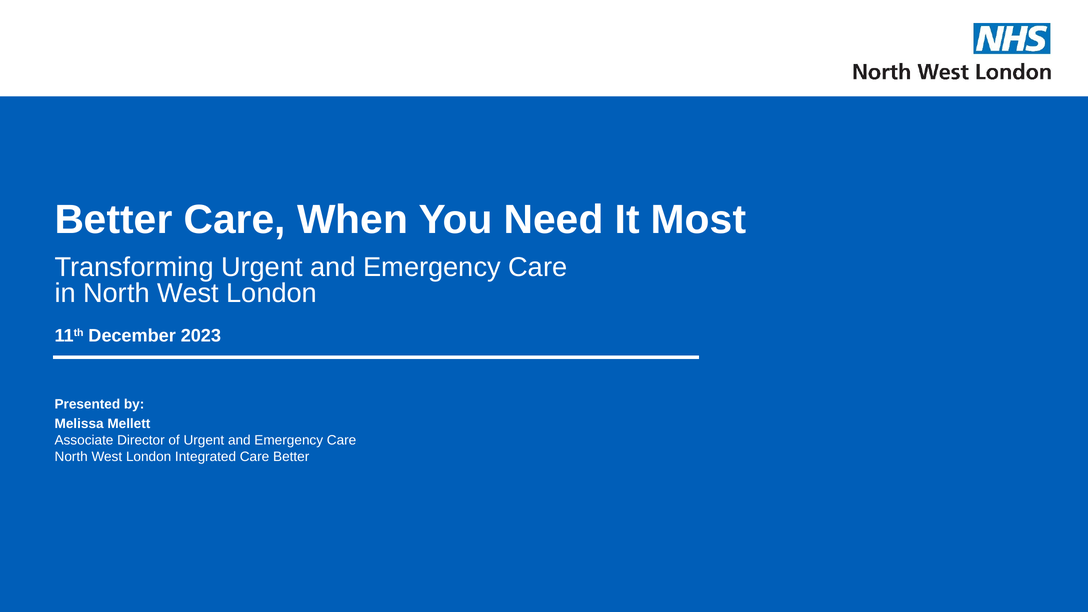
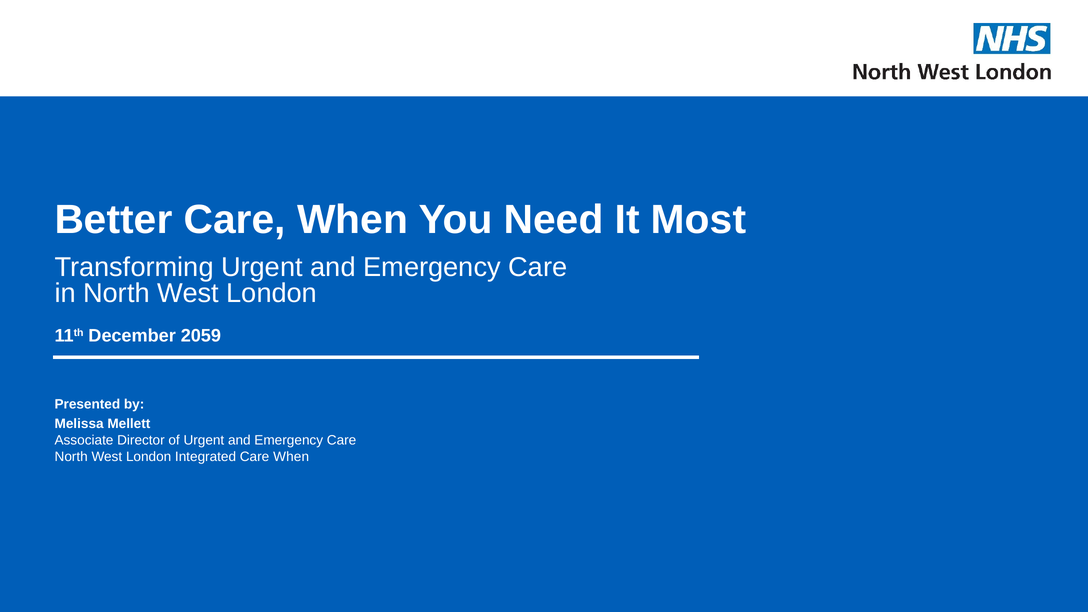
2023: 2023 -> 2059
Integrated Care Better: Better -> When
